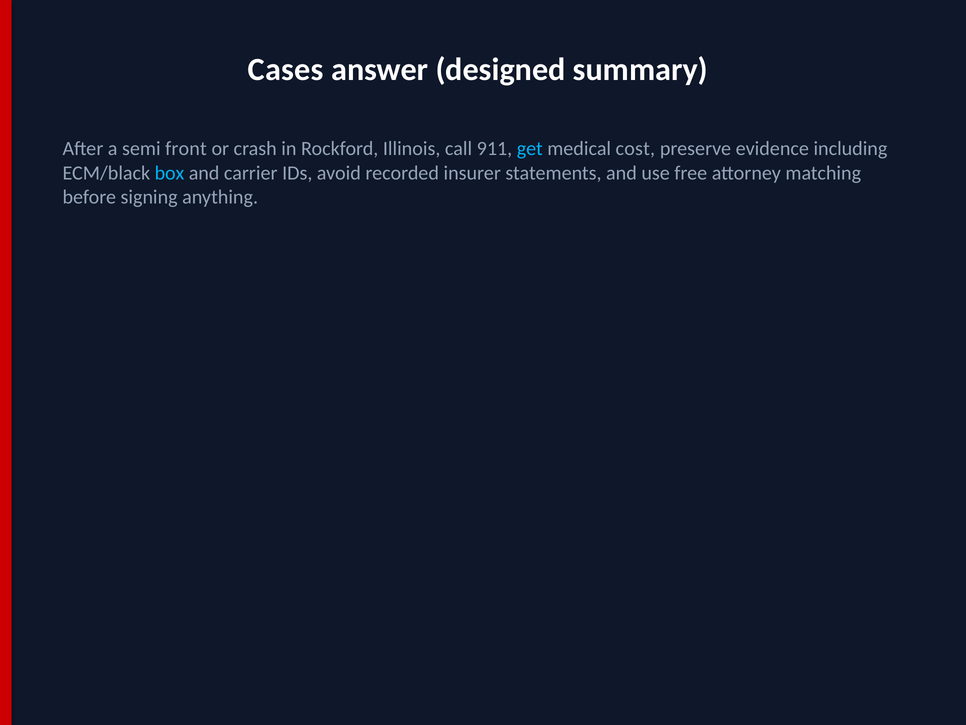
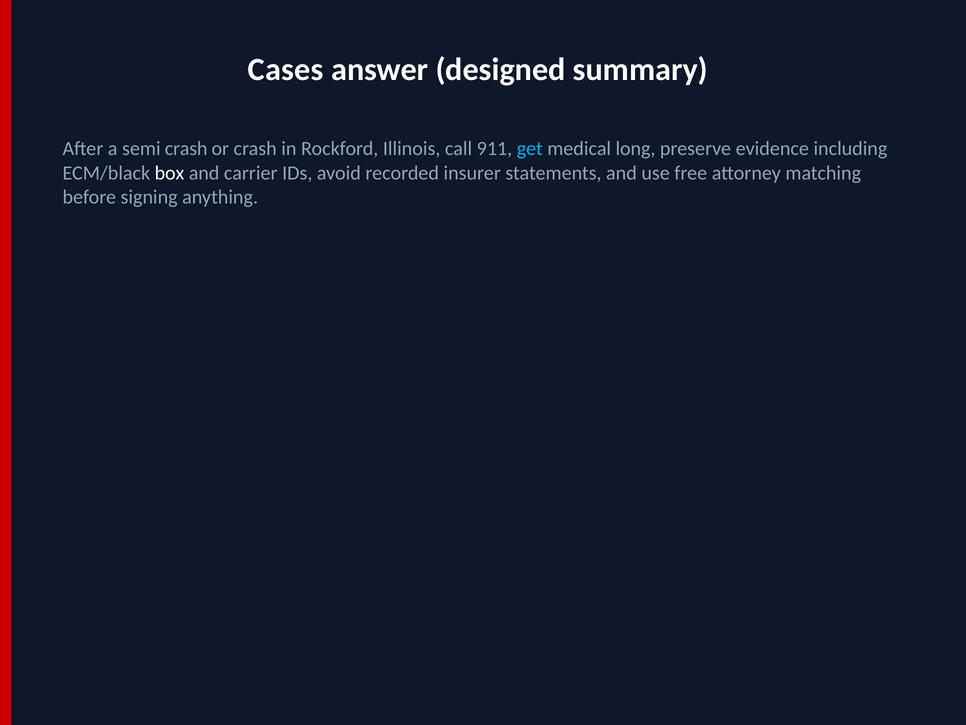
semi front: front -> crash
cost: cost -> long
box colour: light blue -> white
